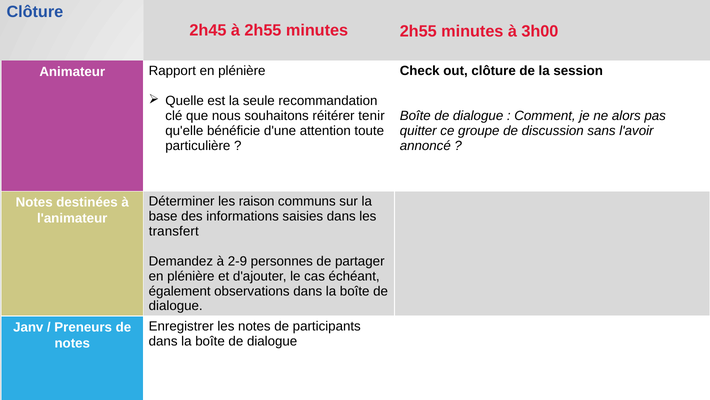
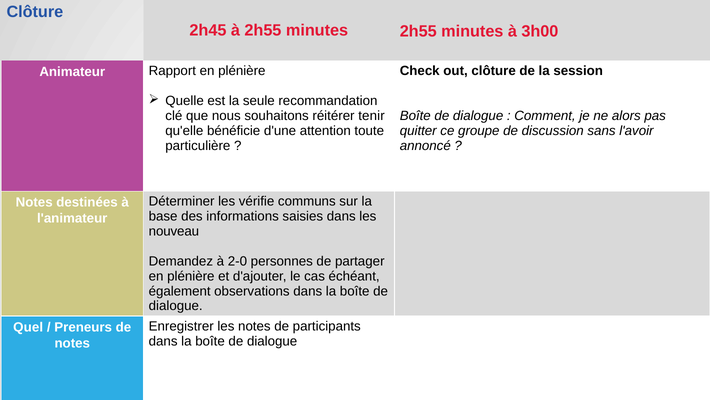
raison: raison -> vérifie
transfert: transfert -> nouveau
2-9: 2-9 -> 2-0
Janv: Janv -> Quel
